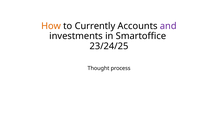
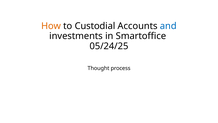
Currently: Currently -> Custodial
and colour: purple -> blue
23/24/25: 23/24/25 -> 05/24/25
